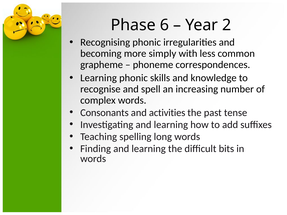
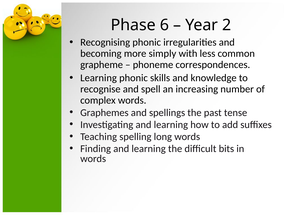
Consonants: Consonants -> Graphemes
activities: activities -> spellings
